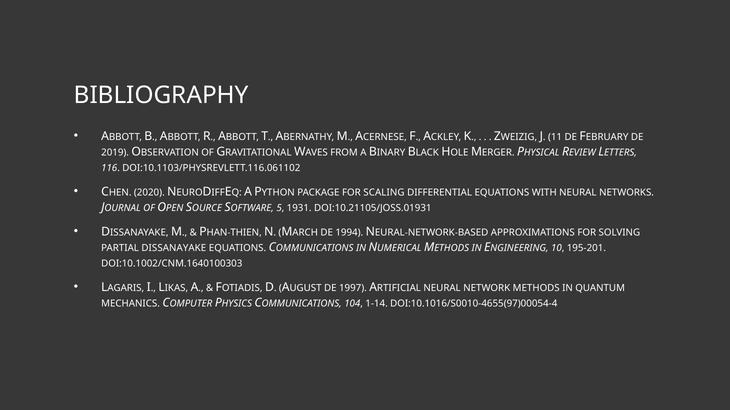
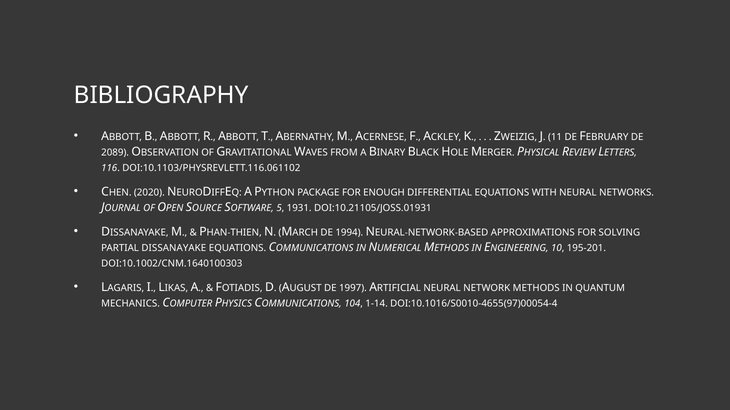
2019: 2019 -> 2089
SCALING: SCALING -> ENOUGH
